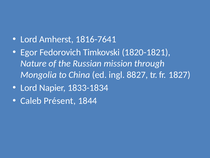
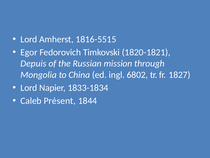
1816-7641: 1816-7641 -> 1816-5515
Nature: Nature -> Depuis
8827: 8827 -> 6802
